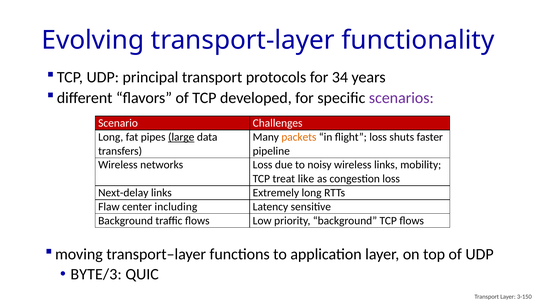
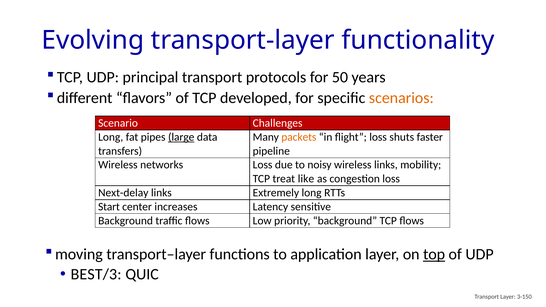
34: 34 -> 50
scenarios colour: purple -> orange
Flaw: Flaw -> Start
including: including -> increases
top underline: none -> present
BYTE/3: BYTE/3 -> BEST/3
